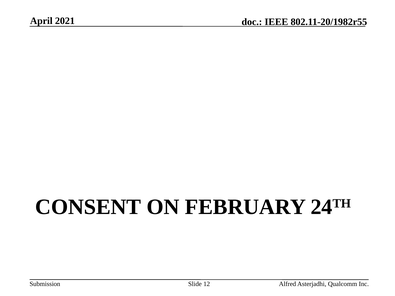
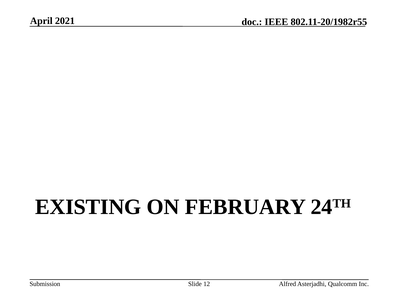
CONSENT: CONSENT -> EXISTING
